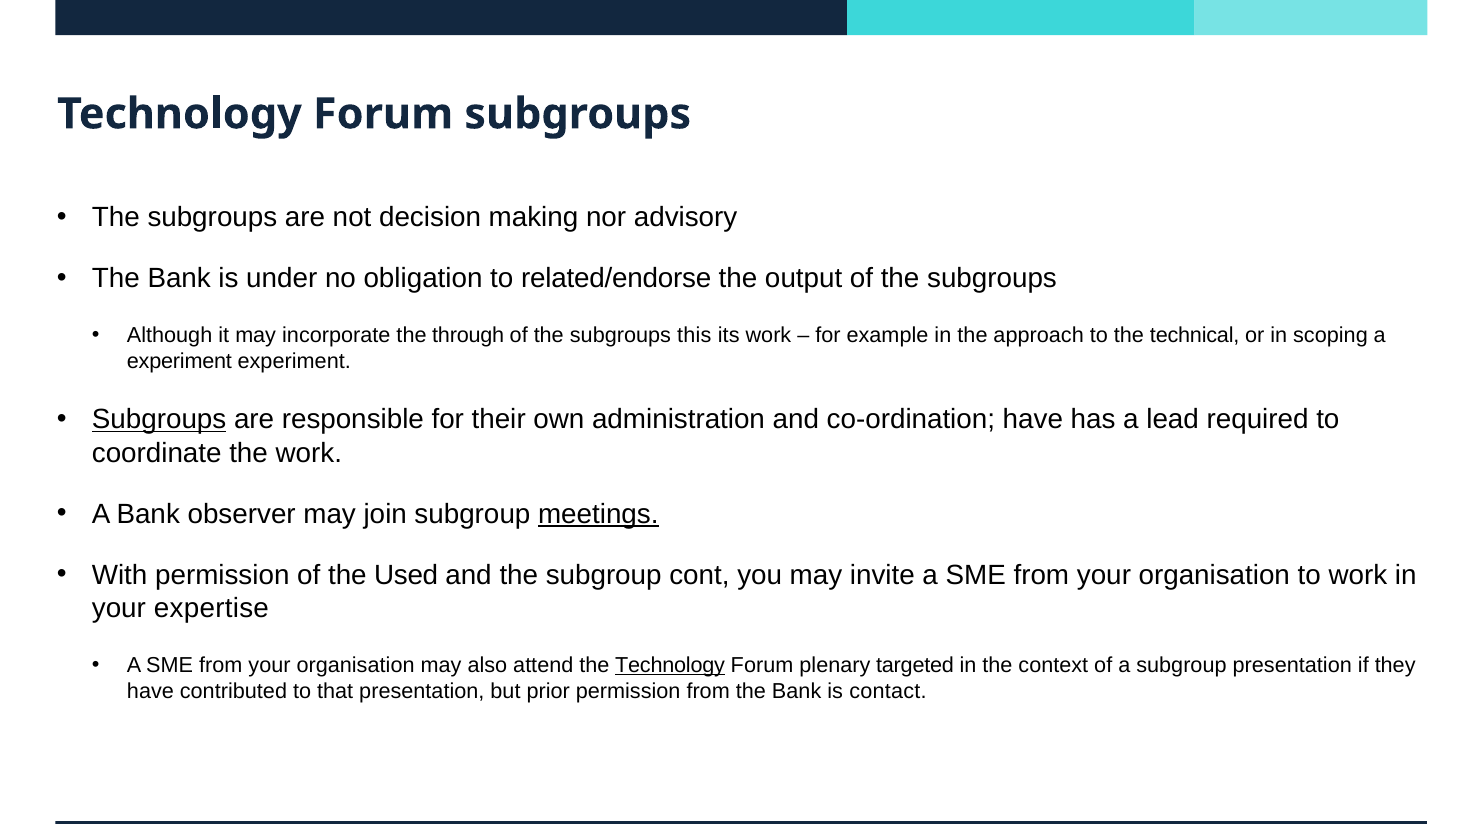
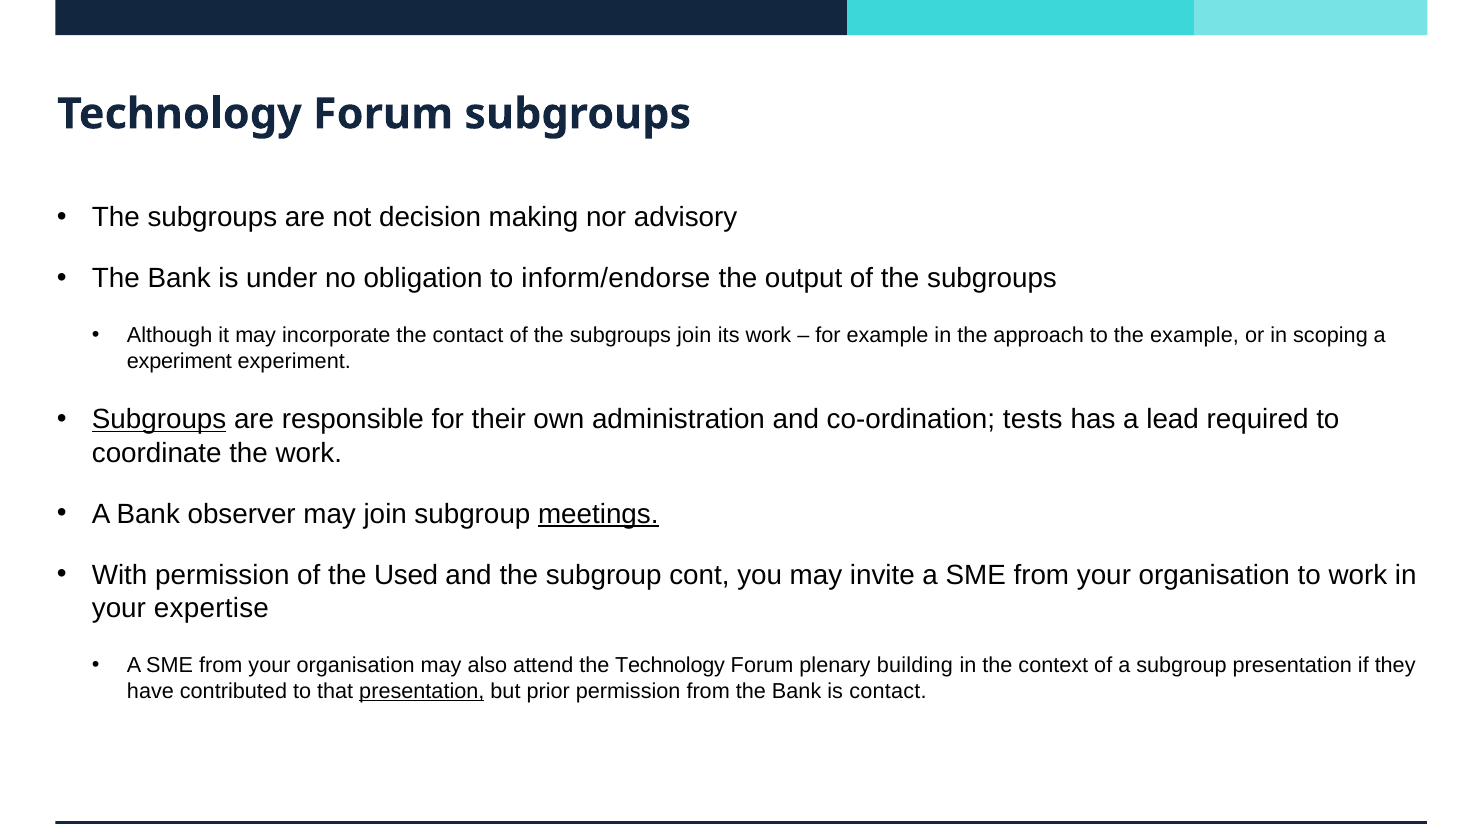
related/endorse: related/endorse -> inform/endorse
the through: through -> contact
subgroups this: this -> join
the technical: technical -> example
co-ordination have: have -> tests
Technology at (670, 666) underline: present -> none
targeted: targeted -> building
presentation at (422, 692) underline: none -> present
